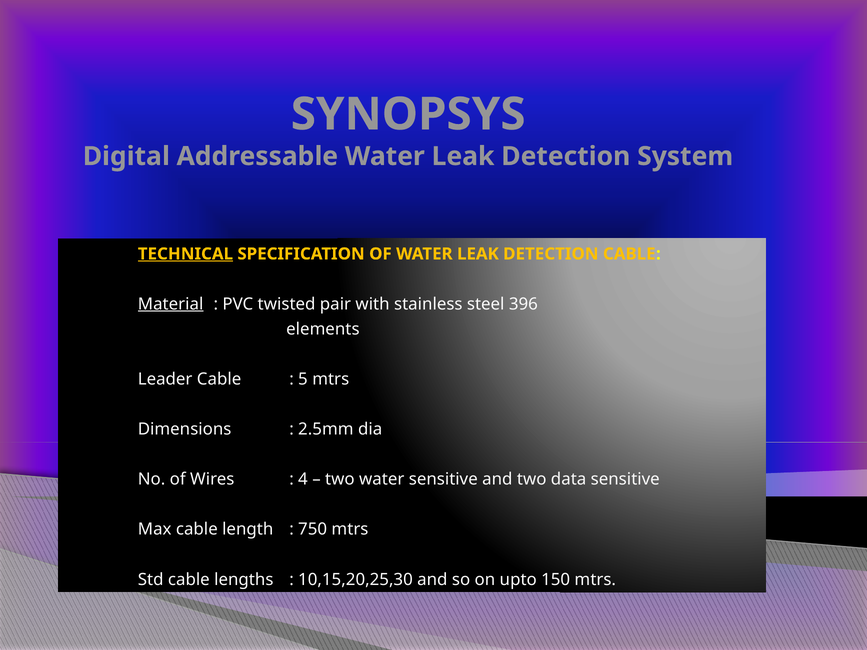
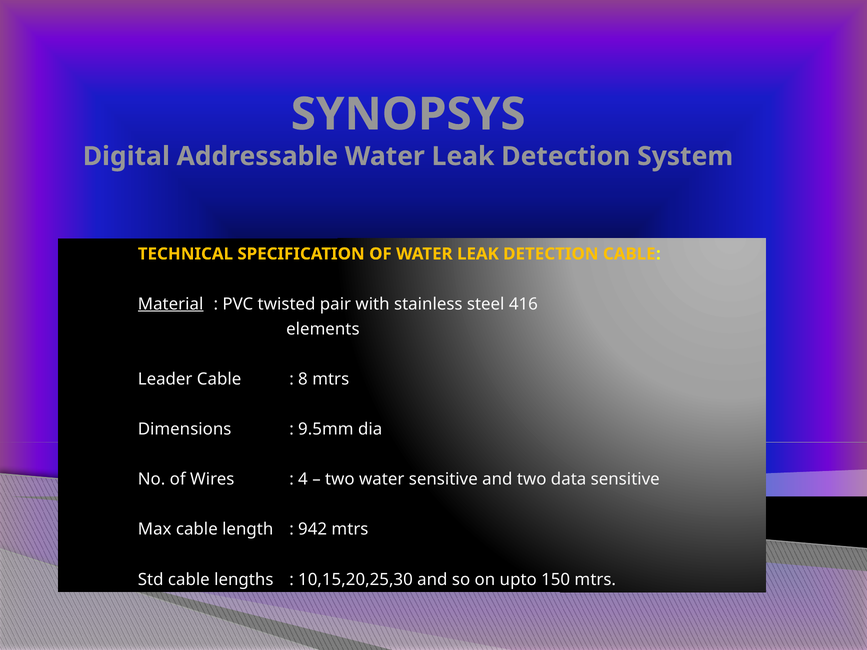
TECHNICAL underline: present -> none
396: 396 -> 416
5: 5 -> 8
2.5mm: 2.5mm -> 9.5mm
750: 750 -> 942
